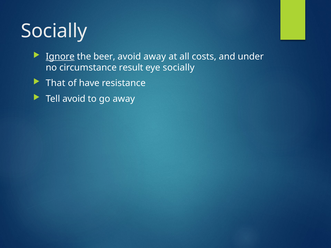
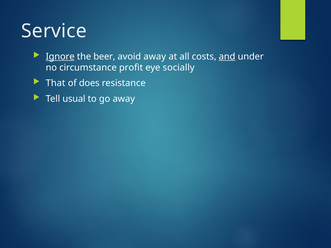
Socially at (54, 31): Socially -> Service
and underline: none -> present
result: result -> profit
have: have -> does
Tell avoid: avoid -> usual
